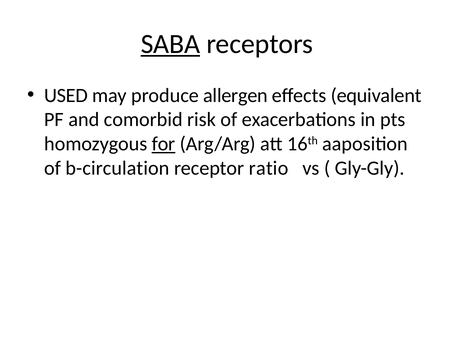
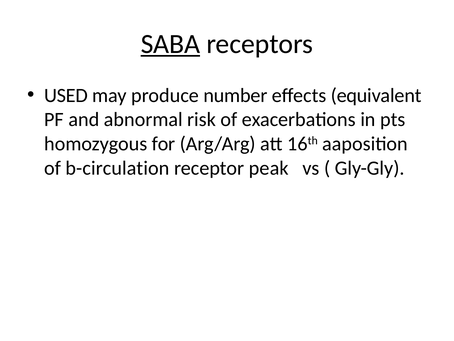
allergen: allergen -> number
comorbid: comorbid -> abnormal
for underline: present -> none
ratio: ratio -> peak
